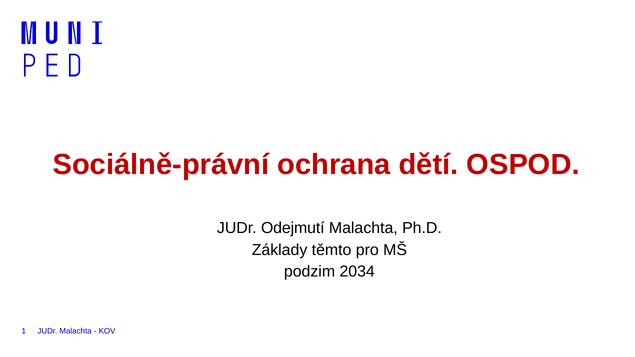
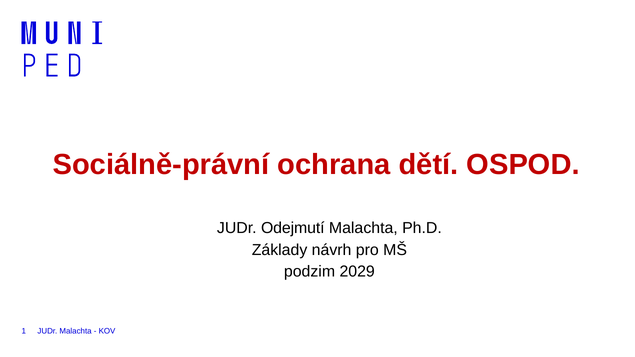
těmto: těmto -> návrh
2034: 2034 -> 2029
